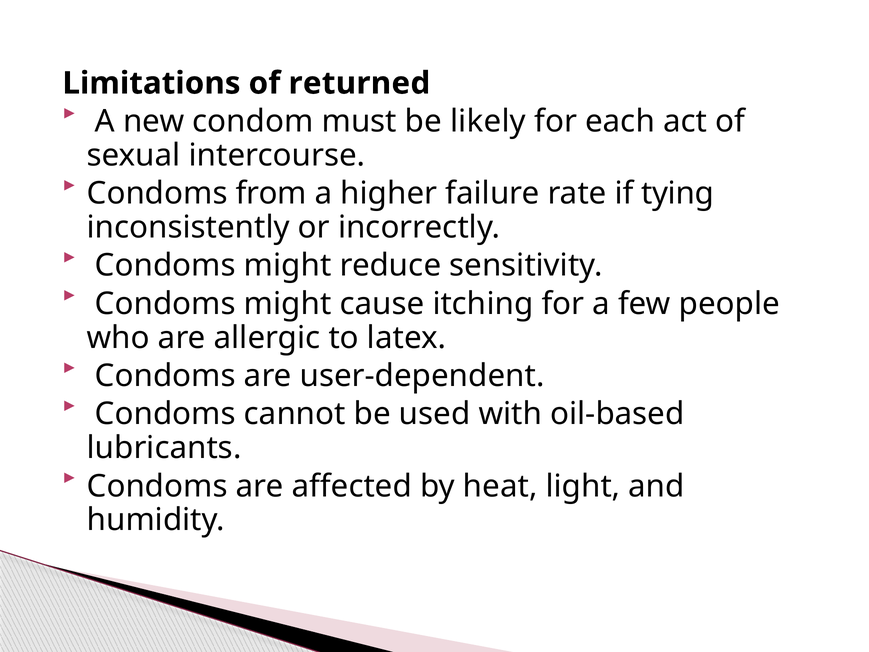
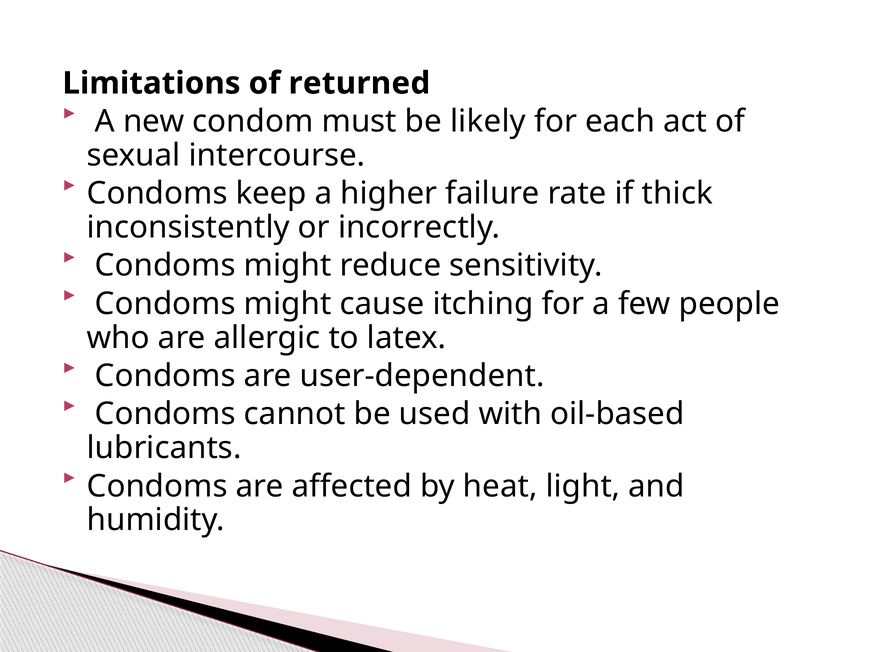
from: from -> keep
tying: tying -> thick
